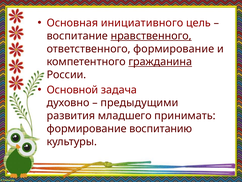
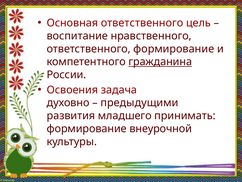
Основная инициативного: инициативного -> ответственного
нравственного underline: present -> none
Основной: Основной -> Освоения
воспитанию: воспитанию -> внеурочной
